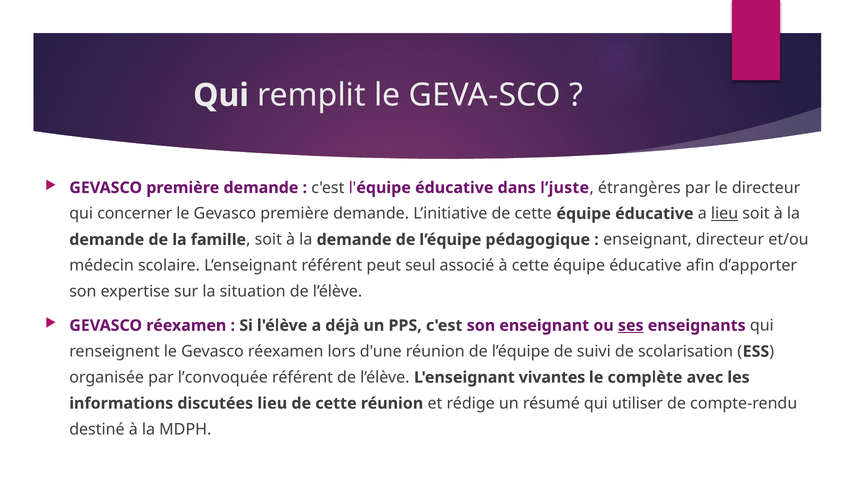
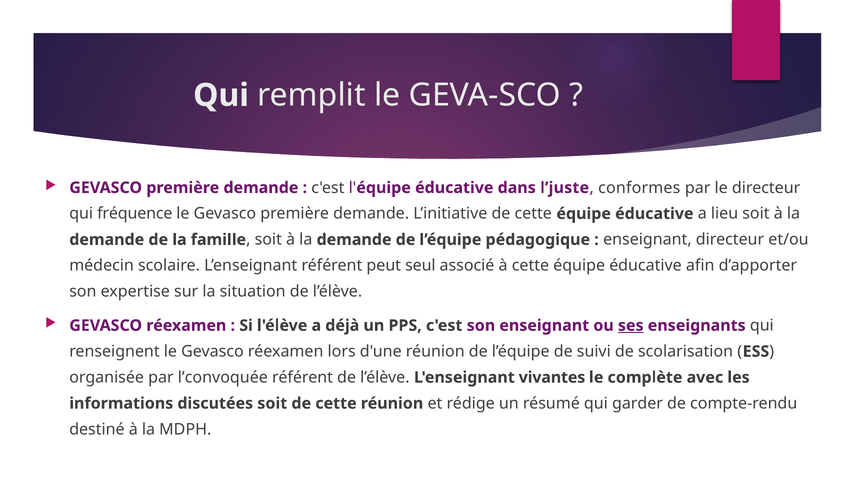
étrangères: étrangères -> conformes
concerner: concerner -> fréquence
lieu at (725, 214) underline: present -> none
discutées lieu: lieu -> soit
utiliser: utiliser -> garder
